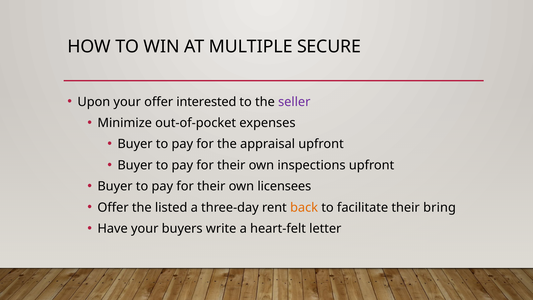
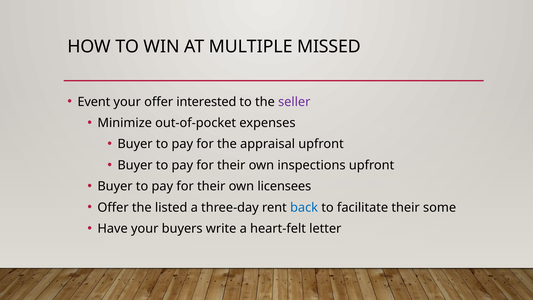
SECURE: SECURE -> MISSED
Upon: Upon -> Event
back colour: orange -> blue
bring: bring -> some
